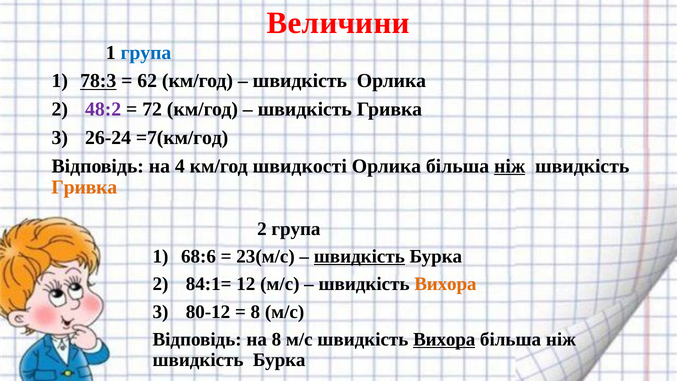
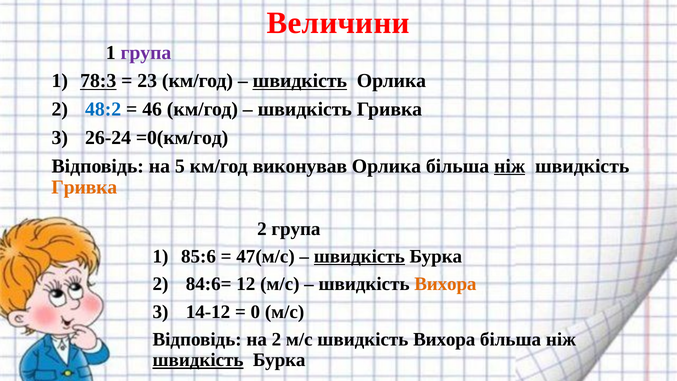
група at (146, 53) colour: blue -> purple
62: 62 -> 23
швидкість at (300, 81) underline: none -> present
48:2 colour: purple -> blue
72: 72 -> 46
=7(км/год: =7(км/год -> =0(км/год
4: 4 -> 5
швидкості: швидкості -> виконував
68:6: 68:6 -> 85:6
23(м/с: 23(м/с -> 47(м/с
84:1=: 84:1= -> 84:6=
80-12: 80-12 -> 14-12
8 at (255, 312): 8 -> 0
на 8: 8 -> 2
Вихора at (444, 339) underline: present -> none
швидкість at (198, 360) underline: none -> present
